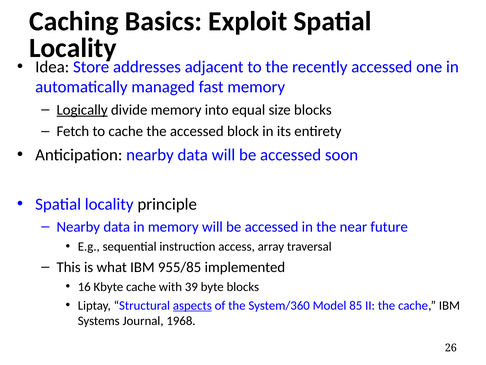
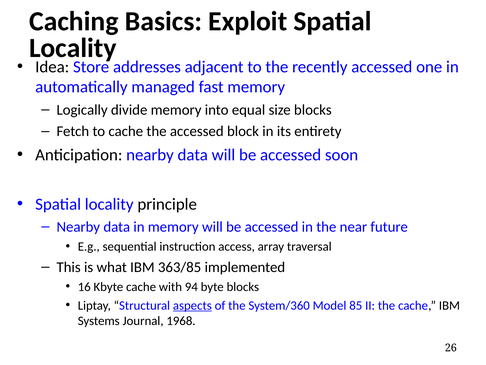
Logically underline: present -> none
955/85: 955/85 -> 363/85
39: 39 -> 94
